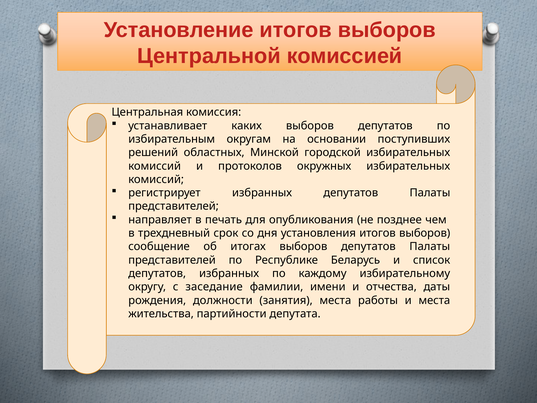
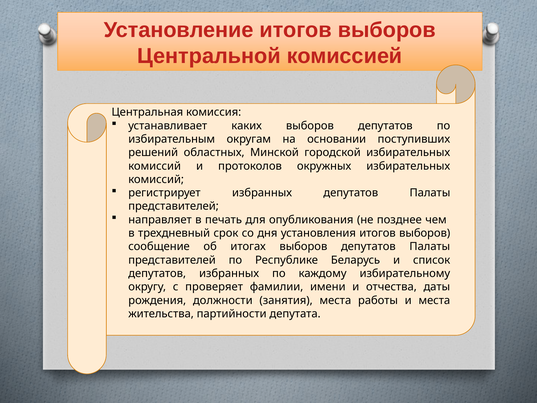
заседание: заседание -> проверяет
